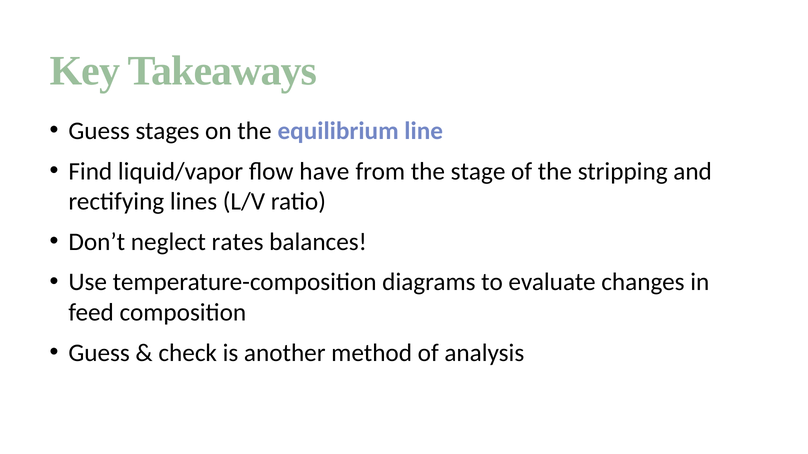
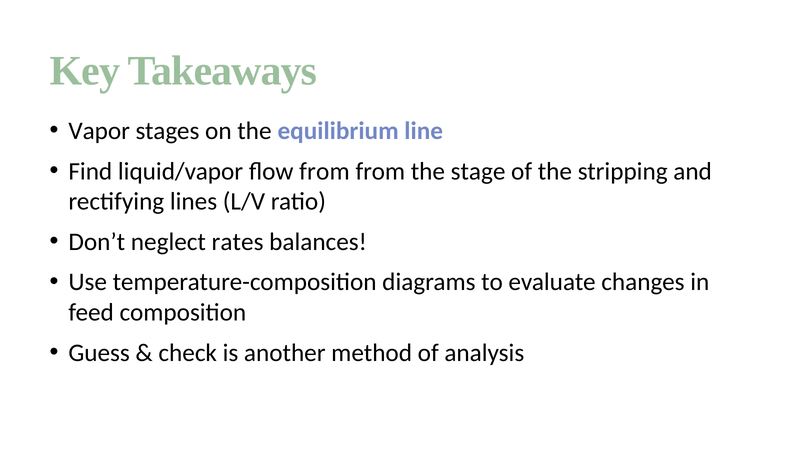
Guess at (99, 131): Guess -> Vapor
flow have: have -> from
